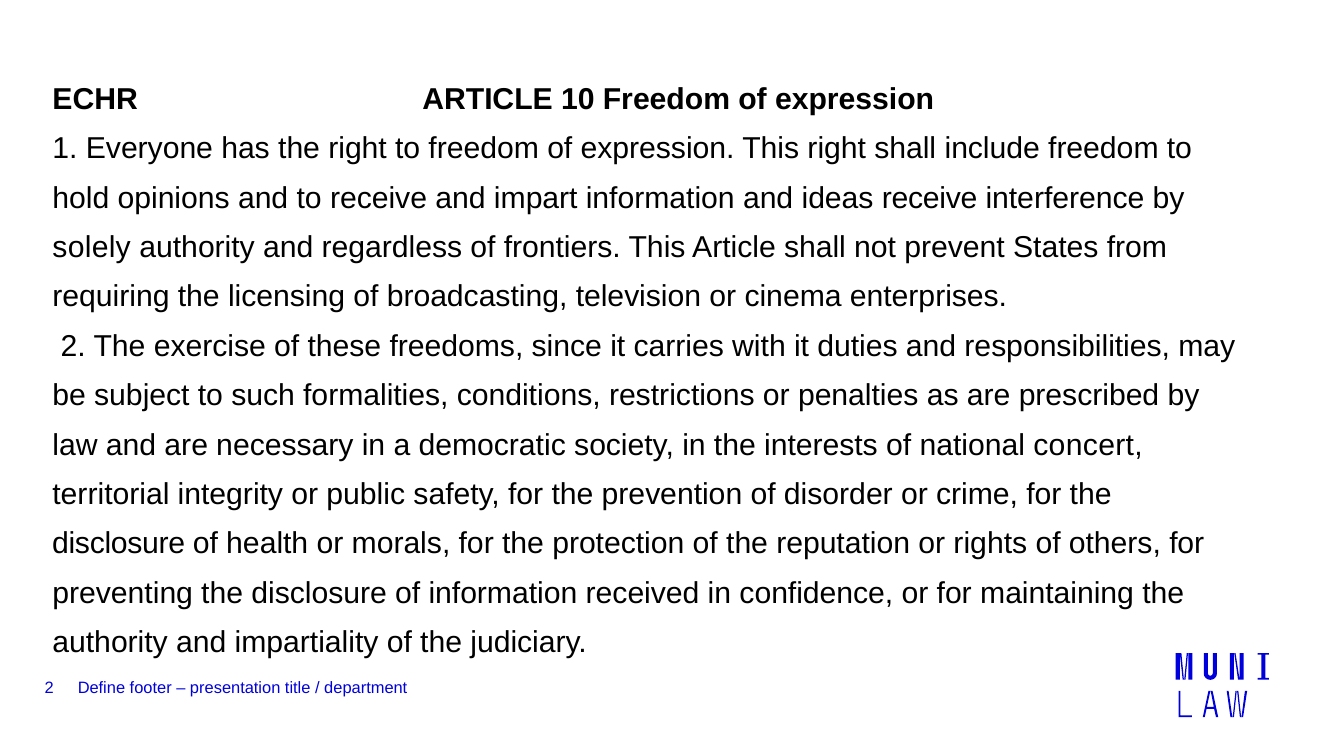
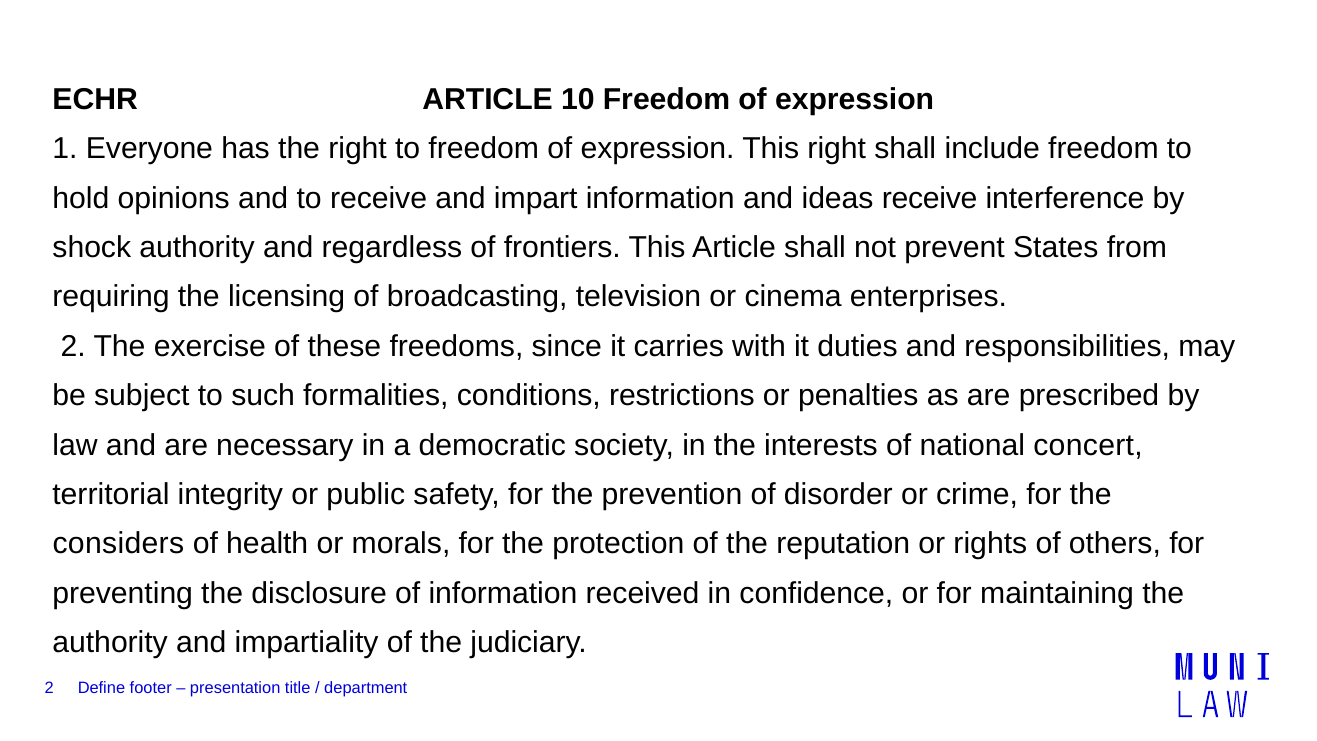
solely: solely -> shock
disclosure at (119, 544): disclosure -> considers
